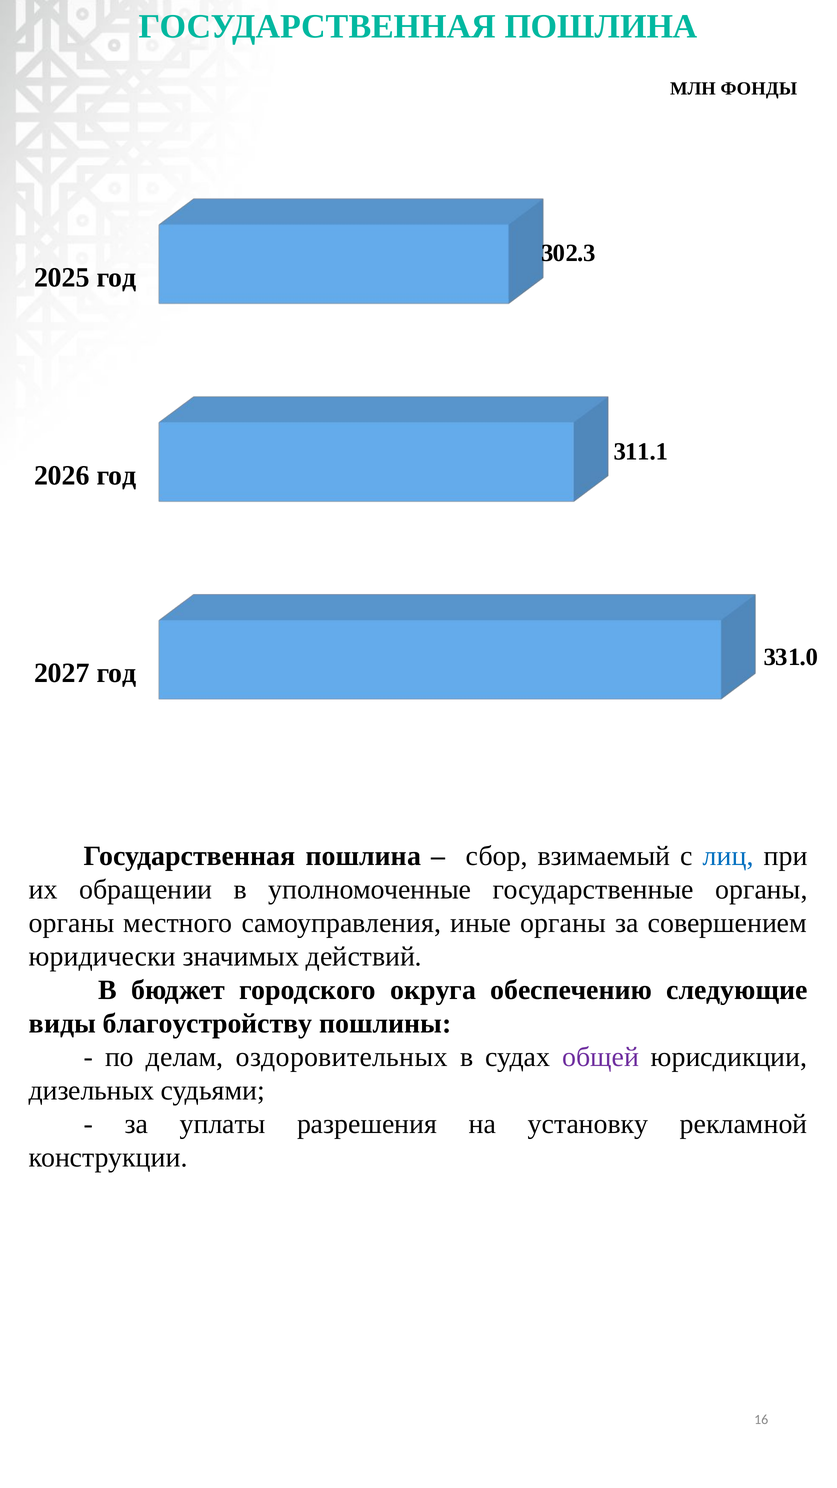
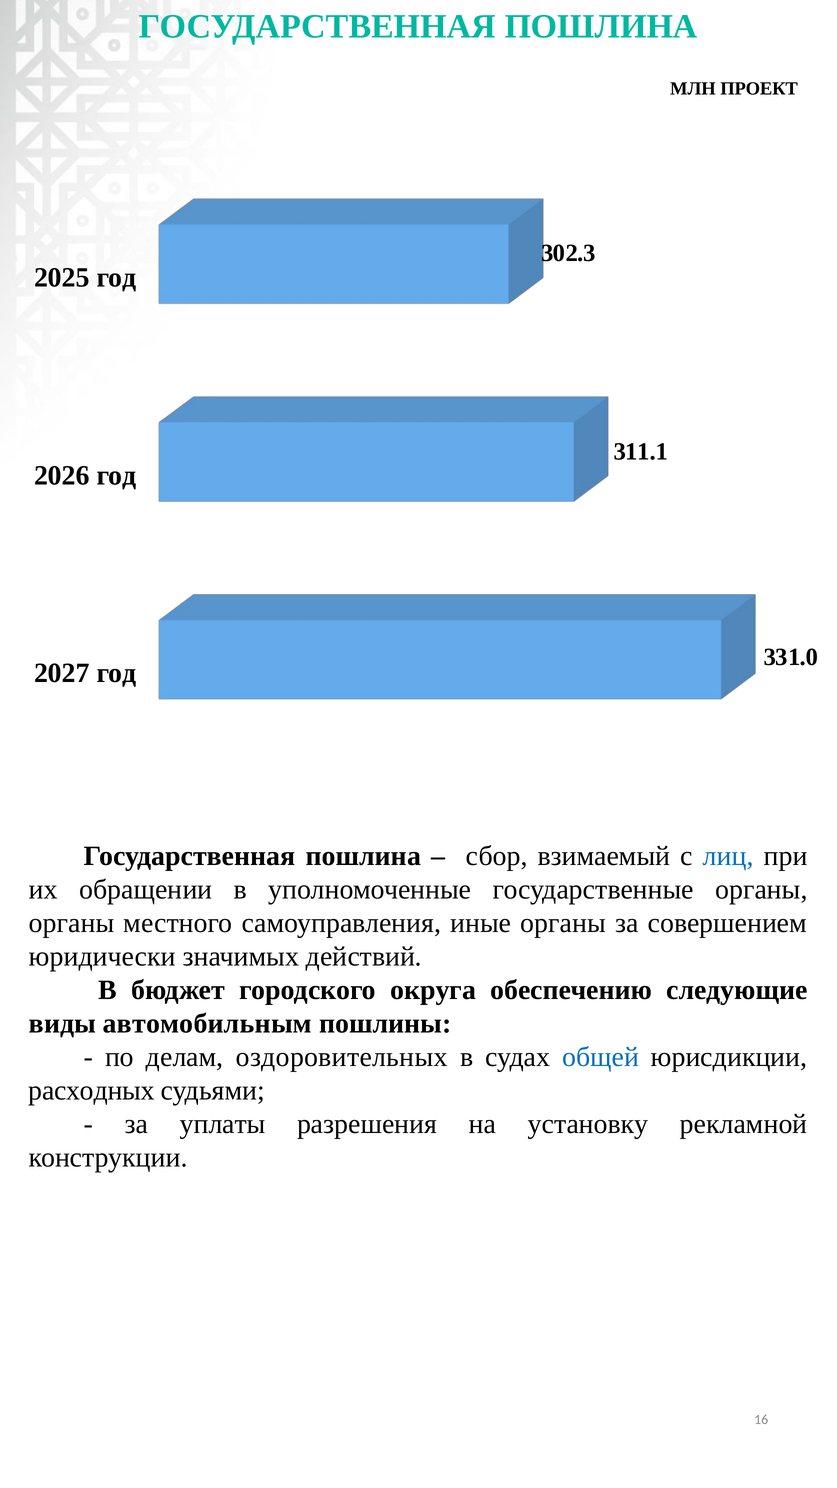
ФОНДЫ: ФОНДЫ -> ПРОЕКТ
благоустройству: благоустройству -> автомобильным
общей colour: purple -> blue
дизельных: дизельных -> расходных
